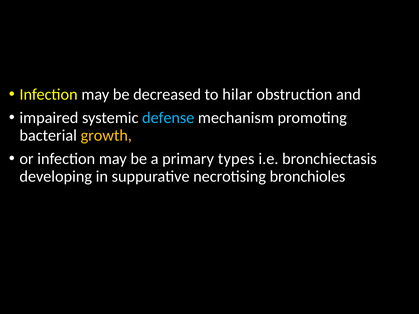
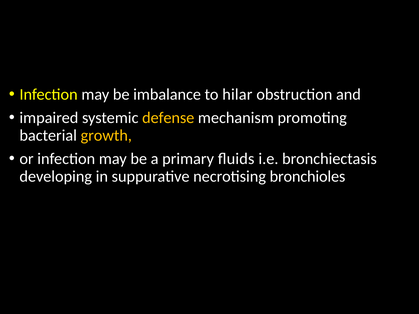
decreased: decreased -> imbalance
defense colour: light blue -> yellow
types: types -> ﬂuids
